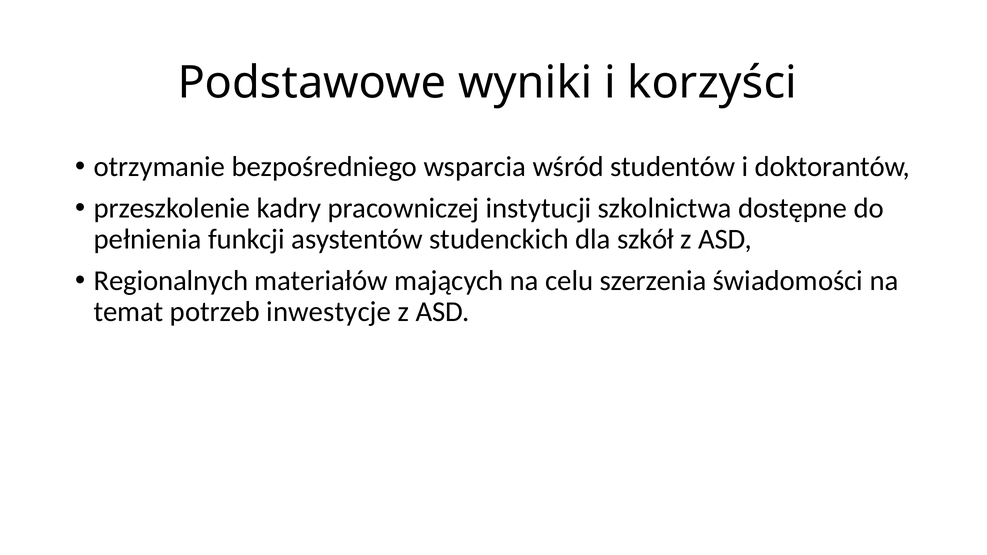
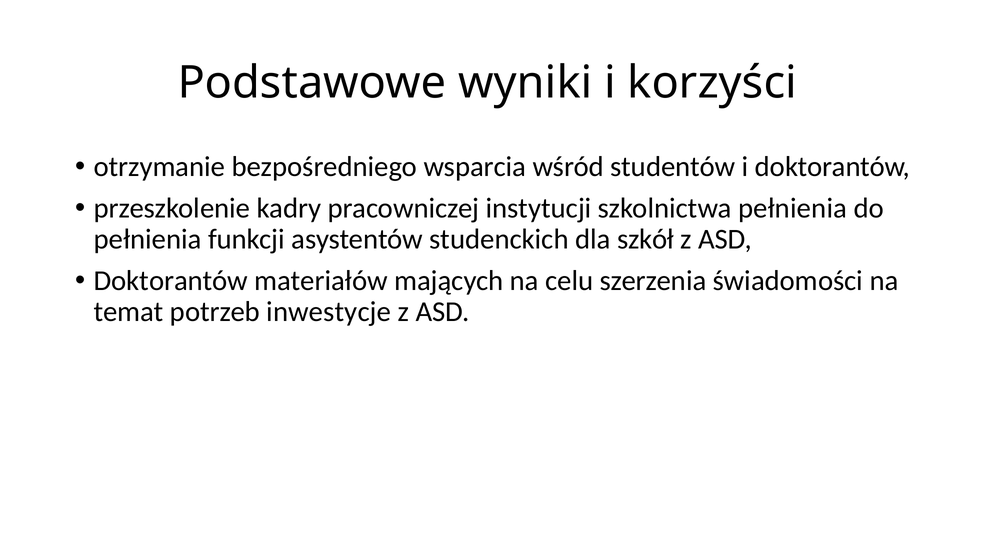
szkolnictwa dostępne: dostępne -> pełnienia
Regionalnych at (171, 281): Regionalnych -> Doktorantów
